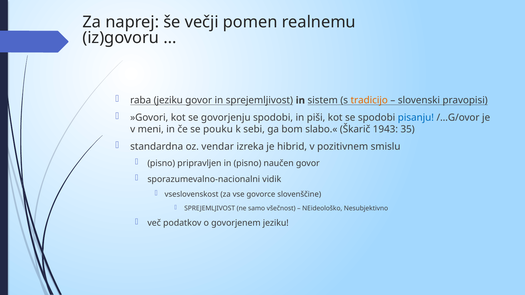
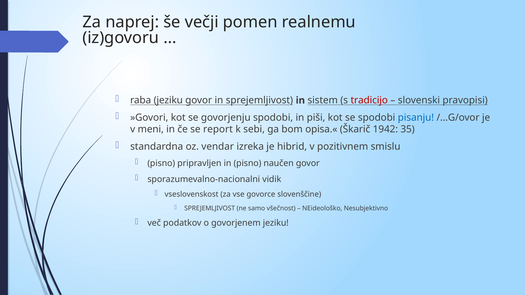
tradicijo colour: orange -> red
pouku: pouku -> report
slabo.«: slabo.« -> opisa.«
1943: 1943 -> 1942
